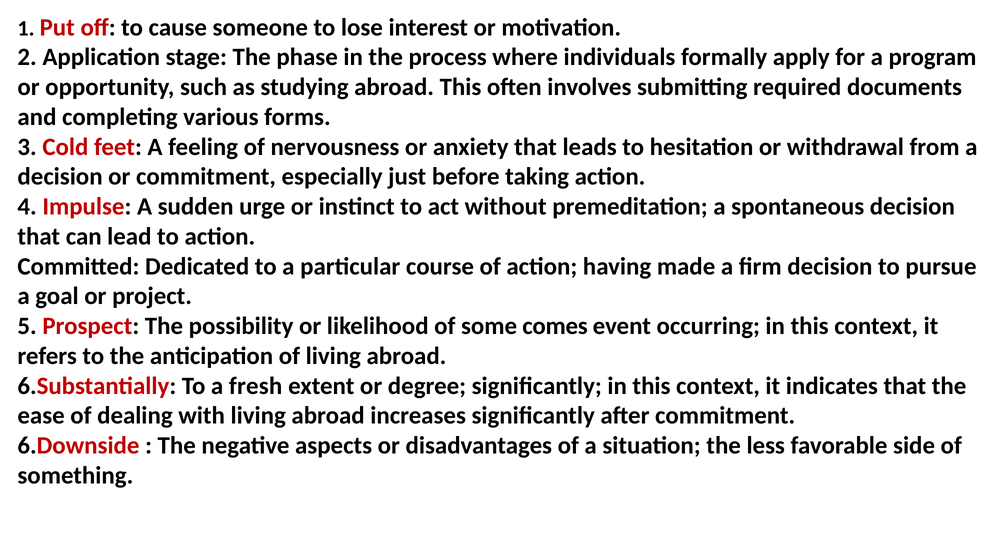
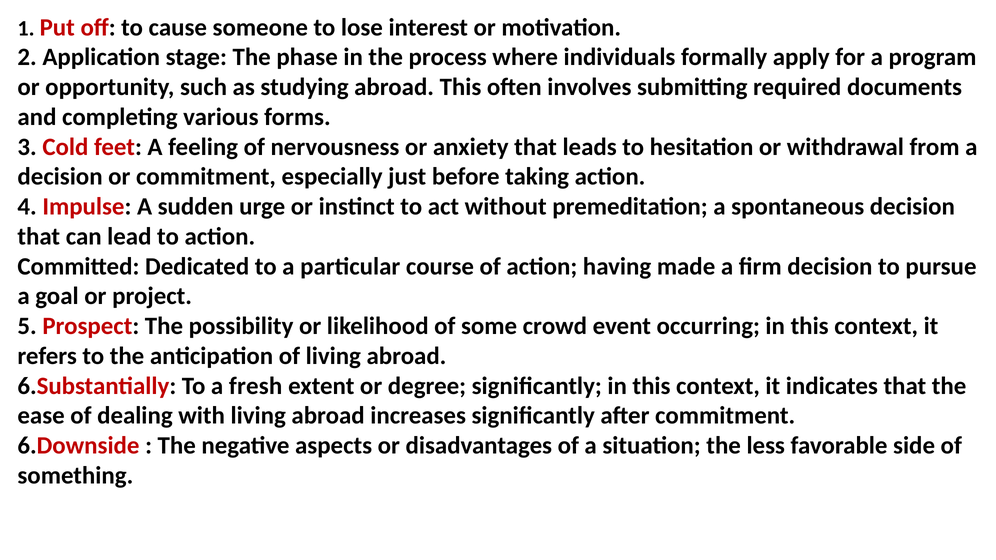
comes: comes -> crowd
